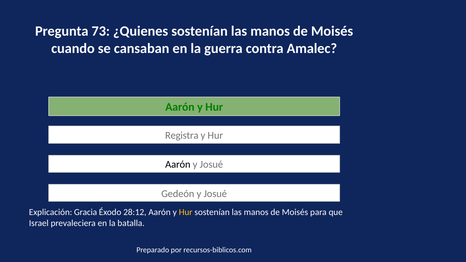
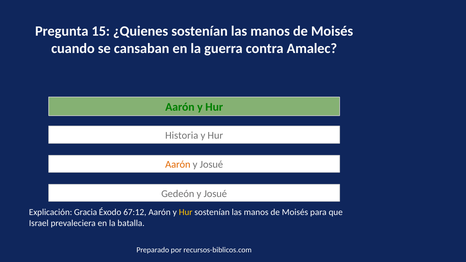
73: 73 -> 15
Registra: Registra -> Historia
Aarón at (178, 165) colour: black -> orange
28:12: 28:12 -> 67:12
